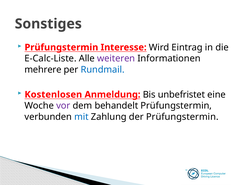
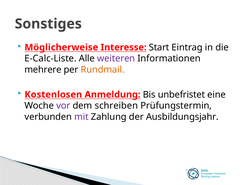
Prüfungstermin at (61, 47): Prüfungstermin -> Möglicherweise
Wird: Wird -> Start
Rundmail colour: blue -> orange
behandelt: behandelt -> schreiben
mit colour: blue -> purple
der Prüfungstermin: Prüfungstermin -> Ausbildungsjahr
